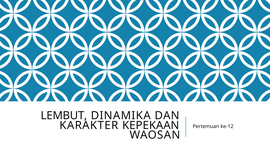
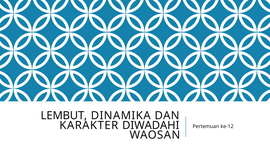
KEPEKAAN: KEPEKAAN -> DIWADAHI
